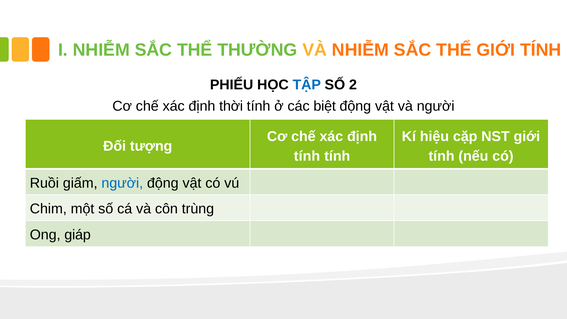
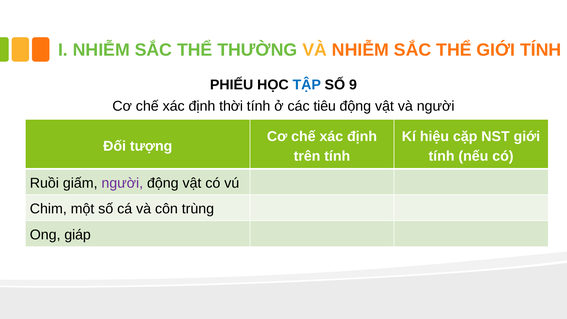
2: 2 -> 9
biệt: biệt -> tiêu
tính at (307, 156): tính -> trên
người at (122, 183) colour: blue -> purple
